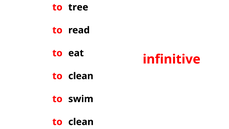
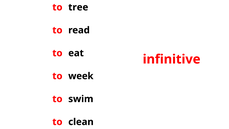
clean at (81, 76): clean -> week
